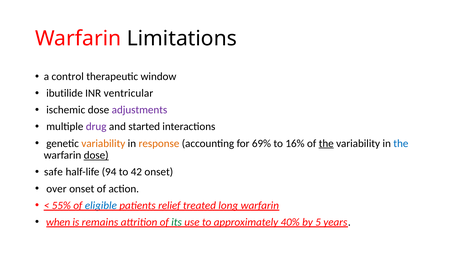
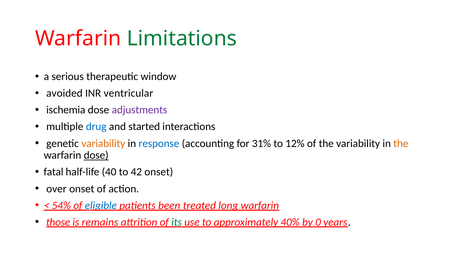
Limitations colour: black -> green
control: control -> serious
ibutilide: ibutilide -> avoided
ischemic: ischemic -> ischemia
drug colour: purple -> blue
response colour: orange -> blue
69%: 69% -> 31%
16%: 16% -> 12%
the at (326, 144) underline: present -> none
the at (401, 144) colour: blue -> orange
safe: safe -> fatal
94: 94 -> 40
55%: 55% -> 54%
relief: relief -> been
when: when -> those
5: 5 -> 0
